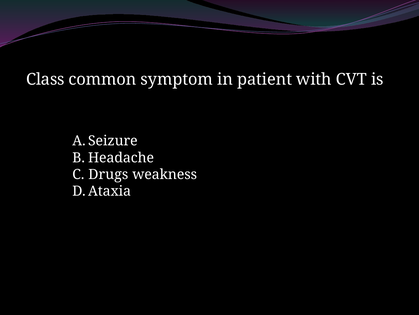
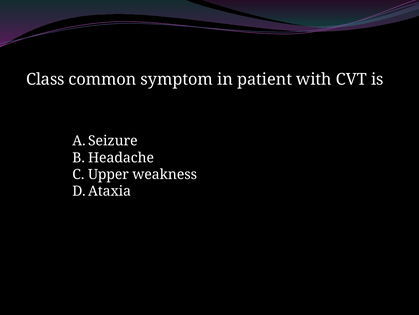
Drugs: Drugs -> Upper
